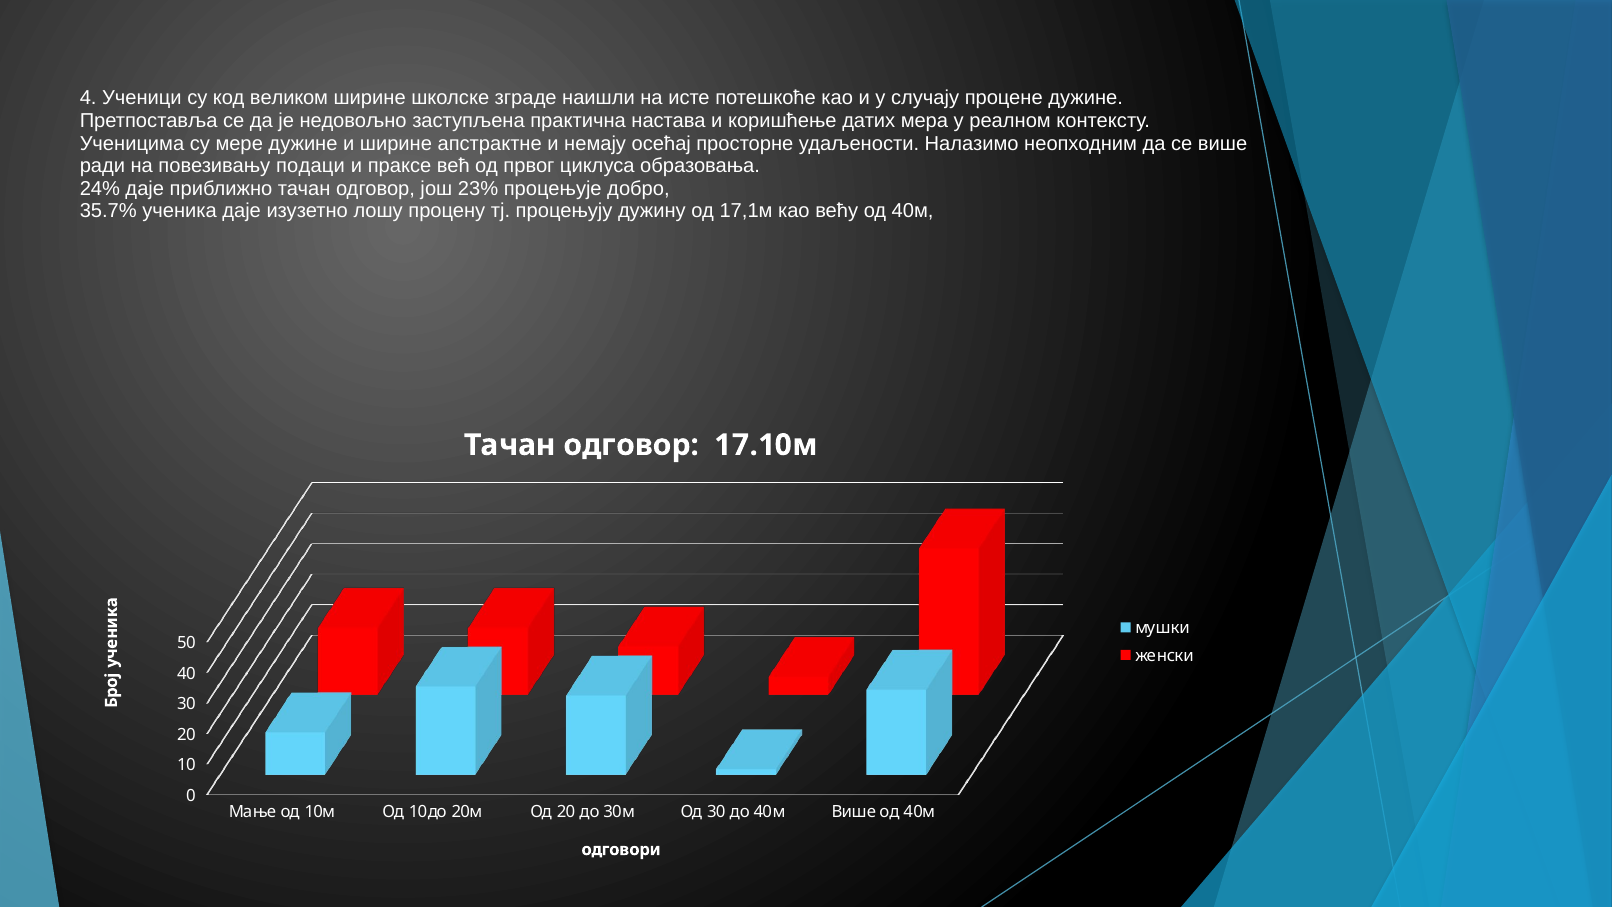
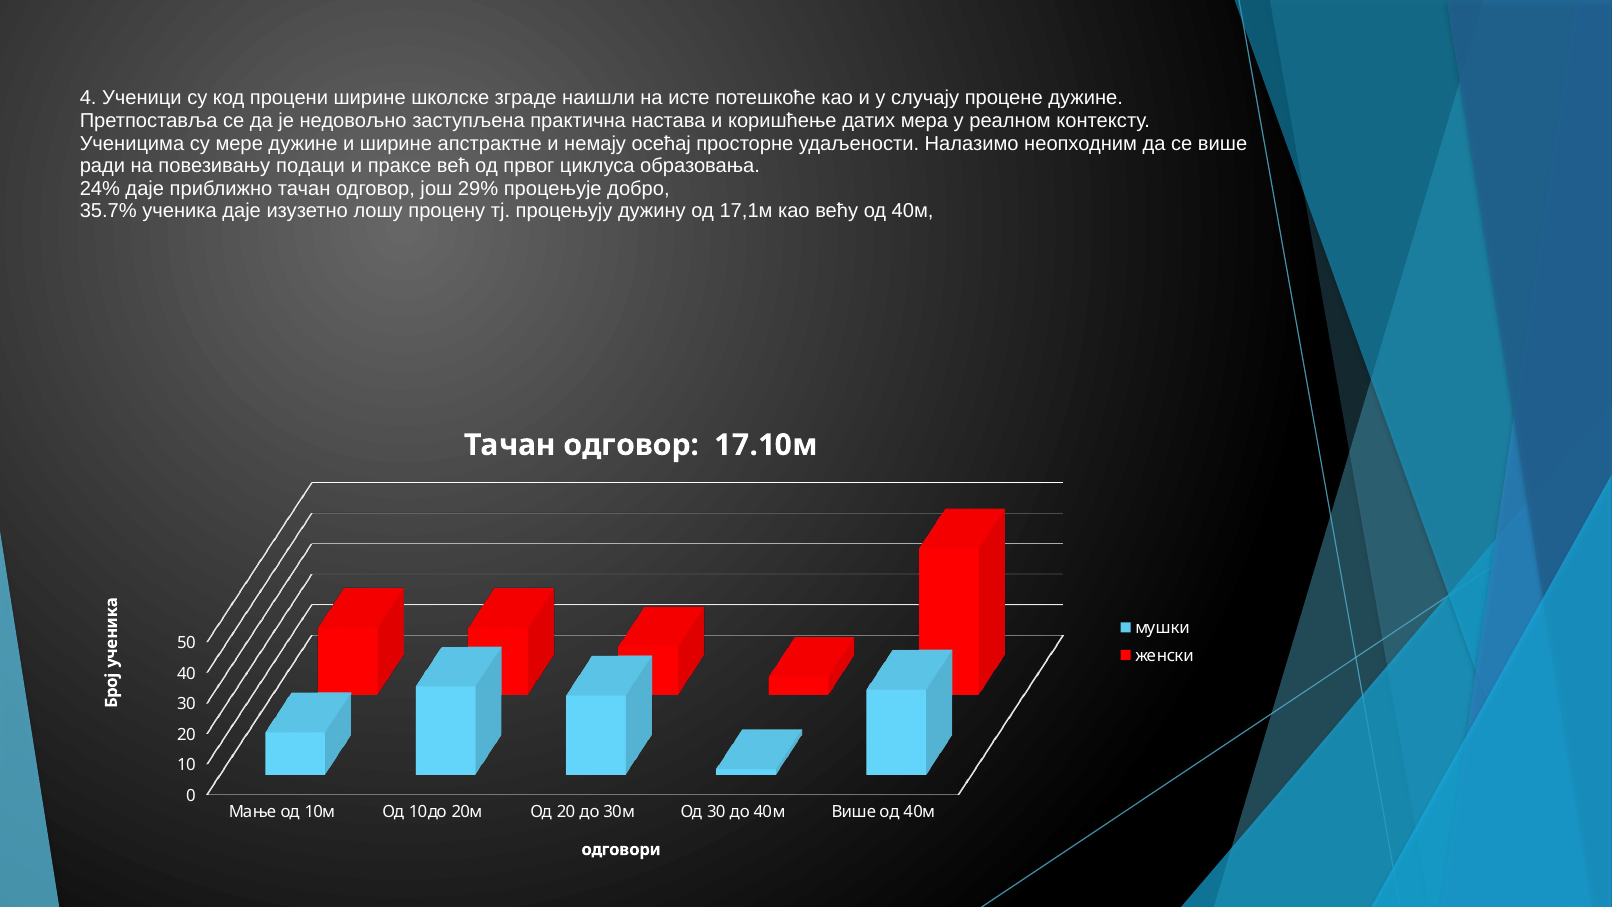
великом: великом -> процени
23%: 23% -> 29%
